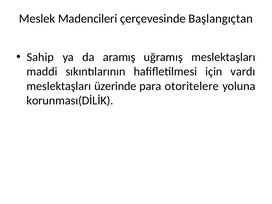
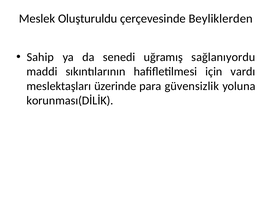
Madencileri: Madencileri -> Oluşturuldu
Başlangıçtan: Başlangıçtan -> Beyliklerden
aramış: aramış -> senedi
uğramış meslektaşları: meslektaşları -> sağlanıyordu
otoritelere: otoritelere -> güvensizlik
